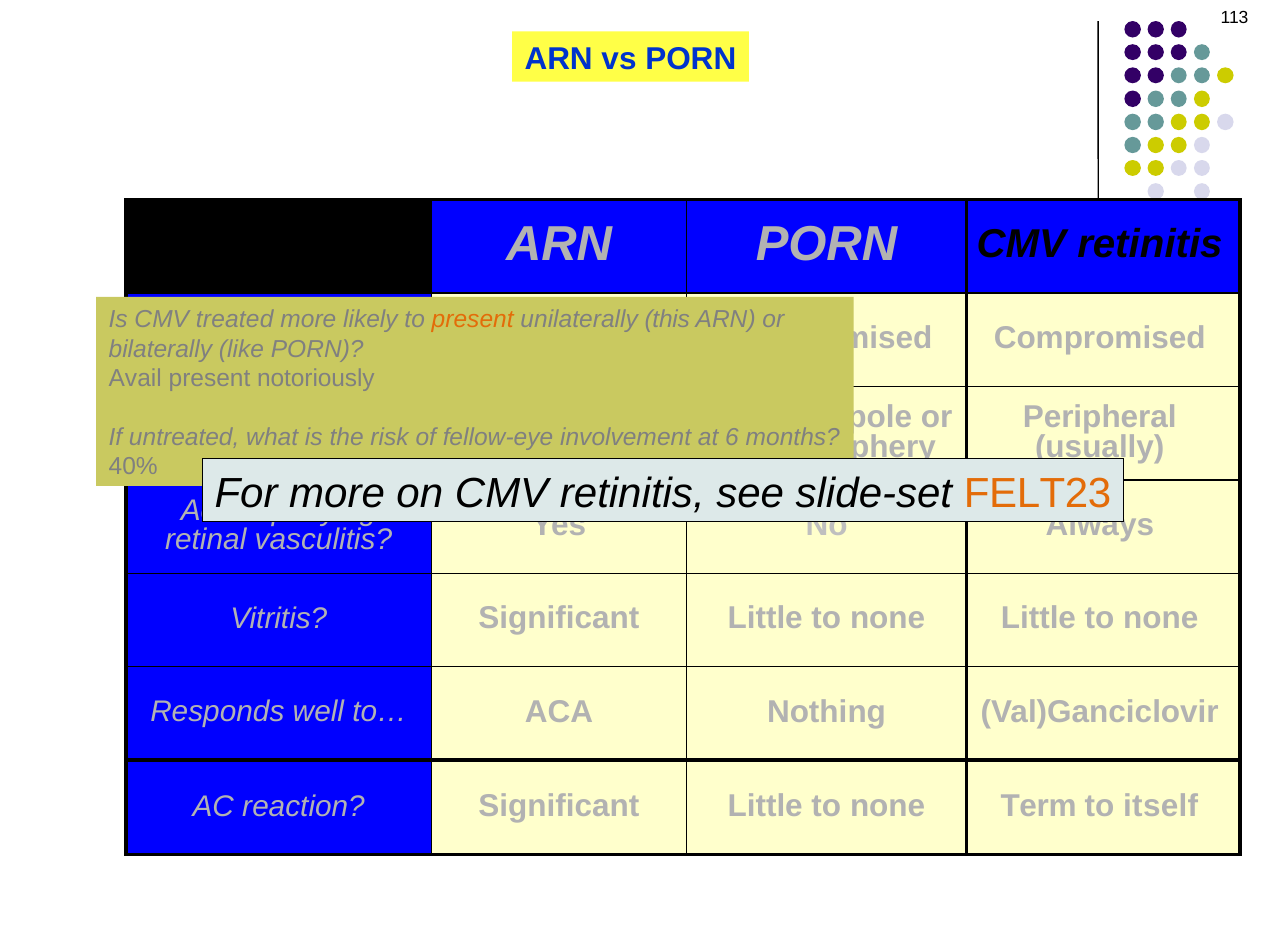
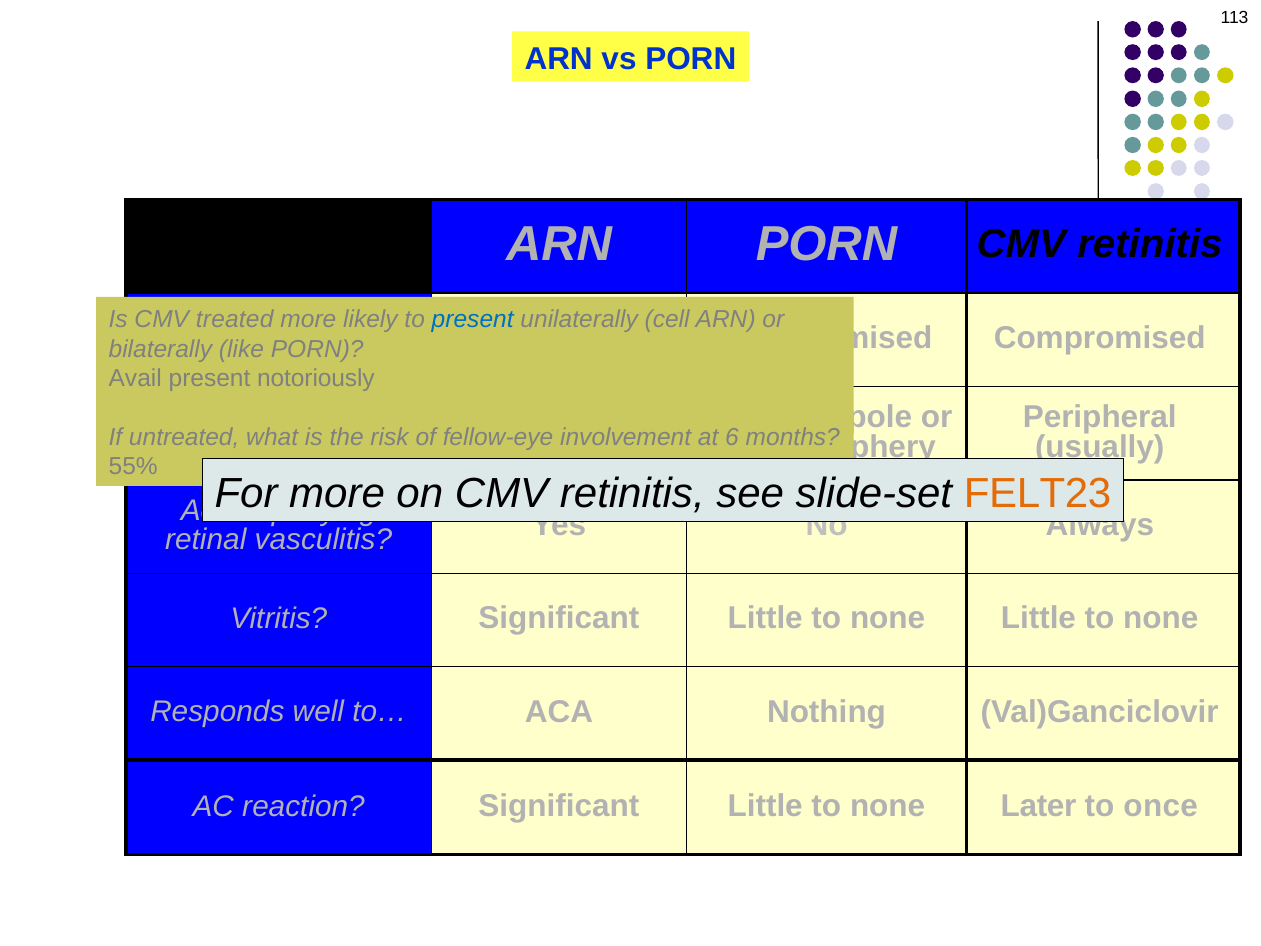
present at (473, 319) colour: orange -> blue
this: this -> cell
40%: 40% -> 55%
Term: Term -> Later
itself: itself -> once
